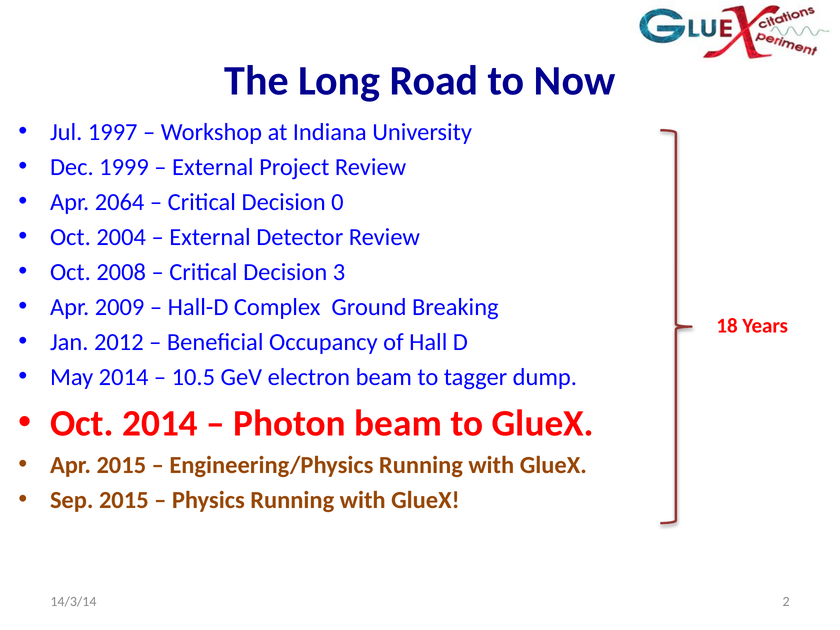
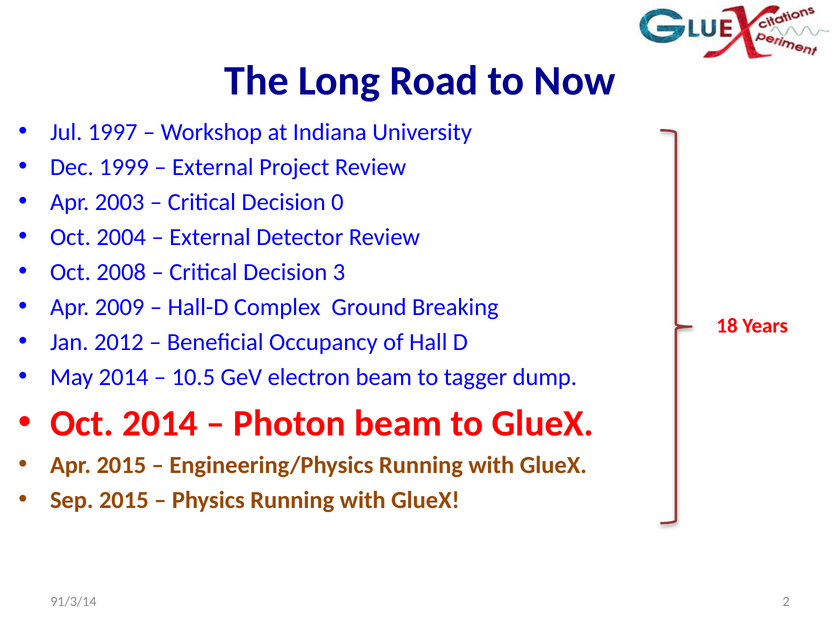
2064: 2064 -> 2003
14/3/14: 14/3/14 -> 91/3/14
